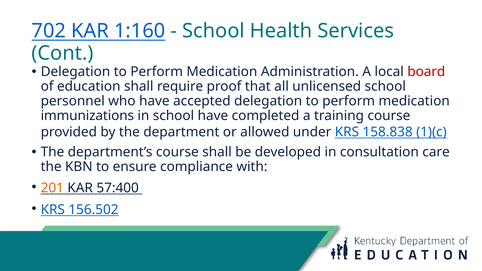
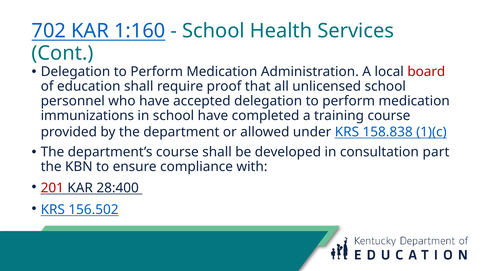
care: care -> part
201 colour: orange -> red
57:400: 57:400 -> 28:400
